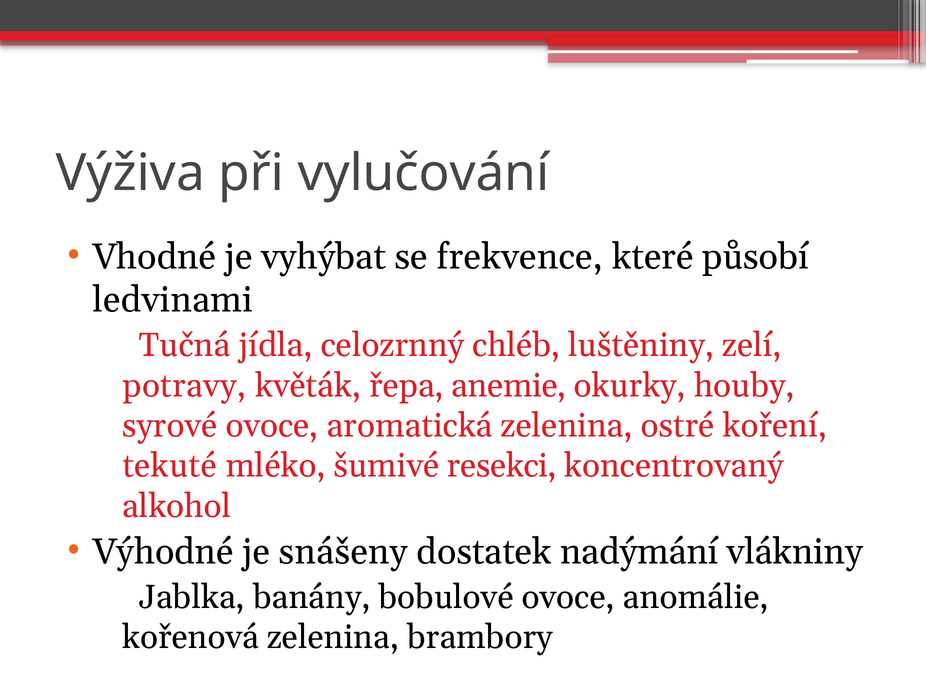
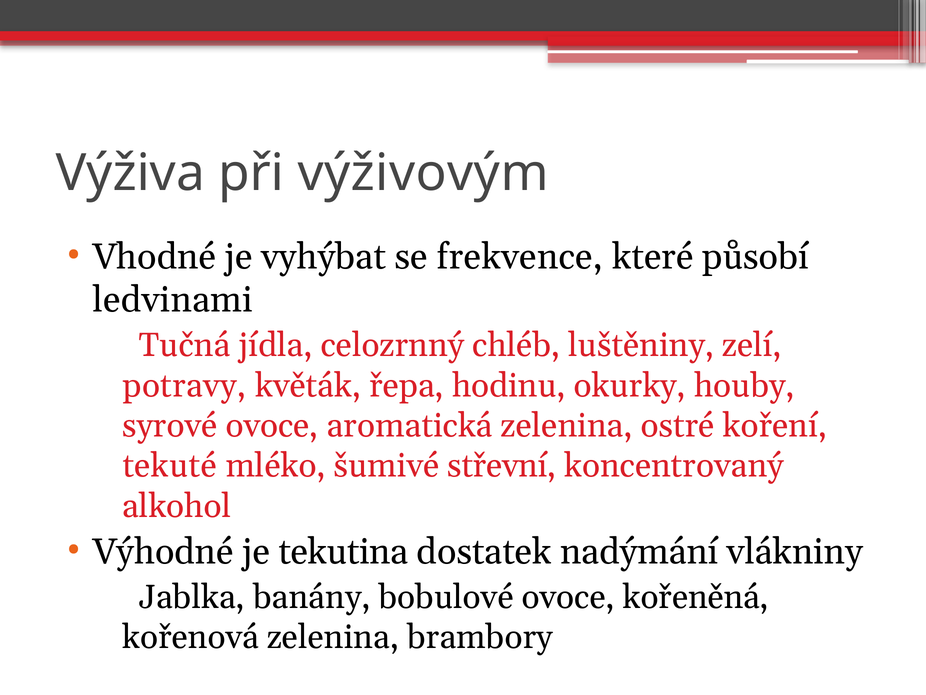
vylučování: vylučování -> výživovým
anemie: anemie -> hodinu
resekci: resekci -> střevní
snášeny: snášeny -> tekutina
anomálie: anomálie -> kořeněná
